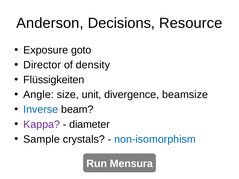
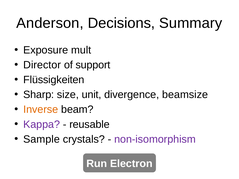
Resource: Resource -> Summary
goto: goto -> mult
density: density -> support
Angle: Angle -> Sharp
Inverse colour: blue -> orange
diameter: diameter -> reusable
non-isomorphism colour: blue -> purple
Mensura: Mensura -> Electron
